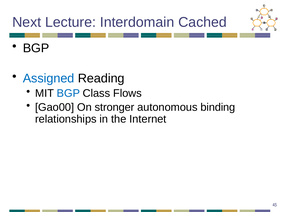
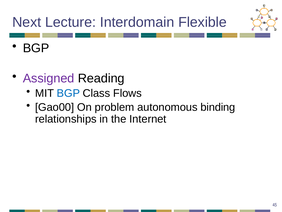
Cached: Cached -> Flexible
Assigned colour: blue -> purple
stronger: stronger -> problem
